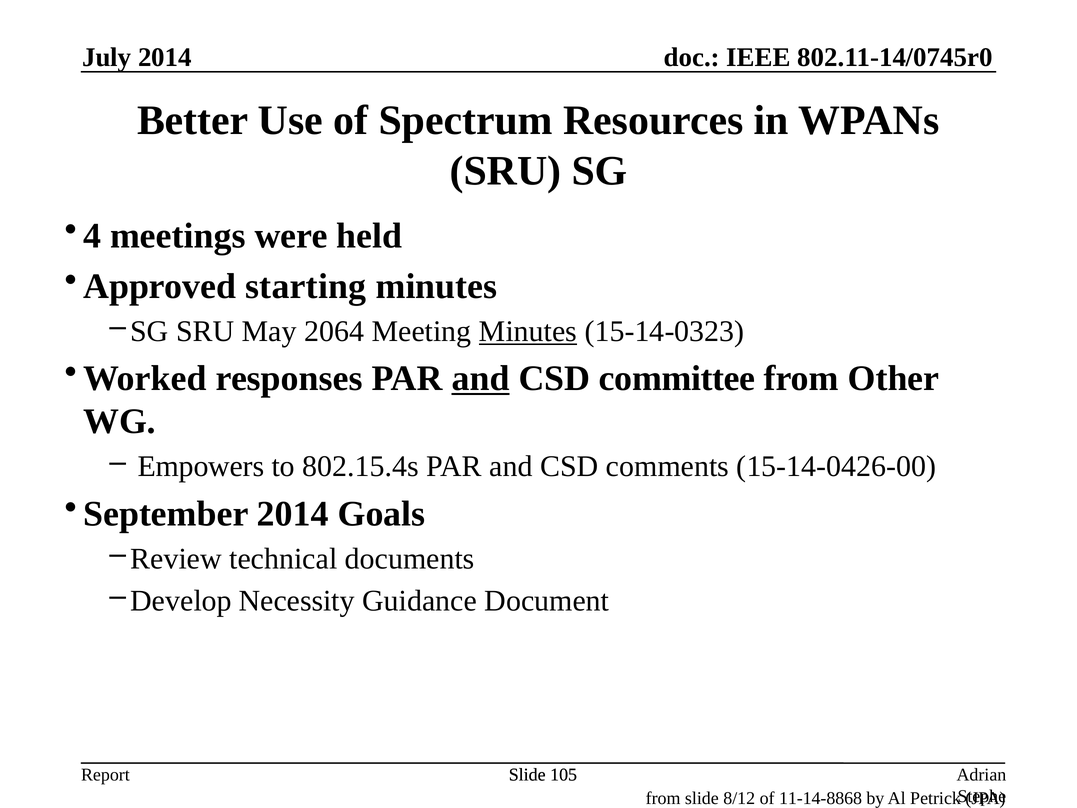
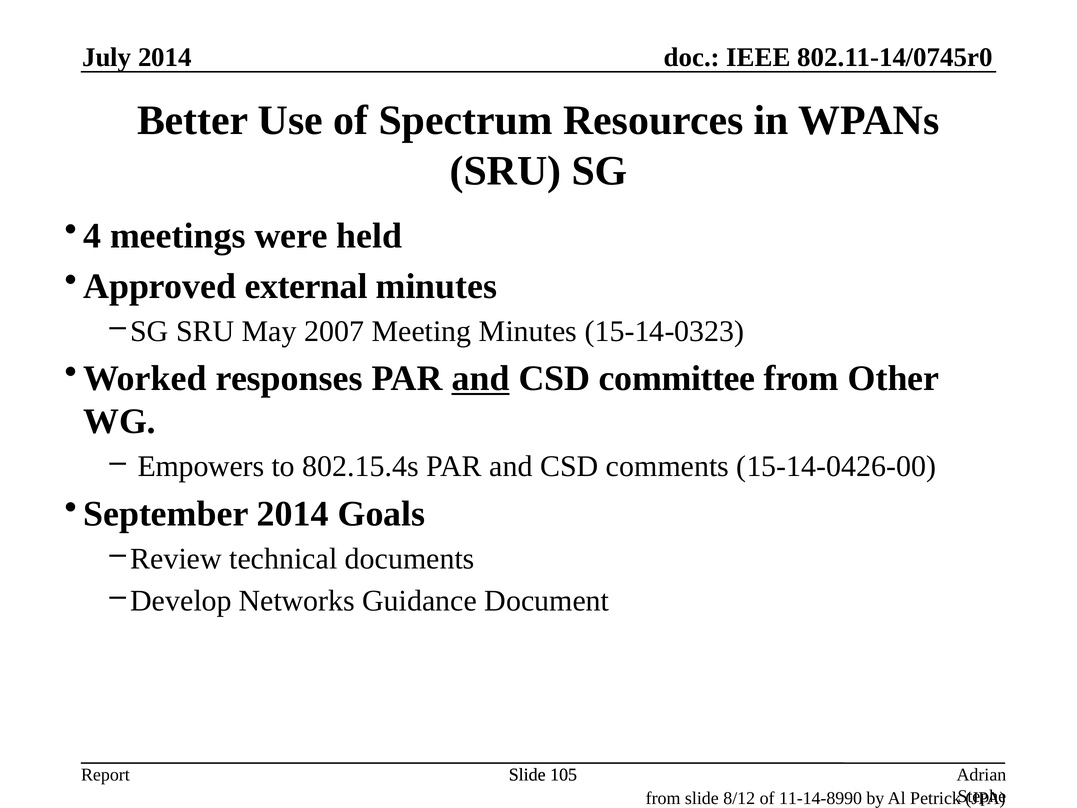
starting: starting -> external
2064: 2064 -> 2007
Minutes at (528, 331) underline: present -> none
Necessity: Necessity -> Networks
11-14-8868: 11-14-8868 -> 11-14-8990
